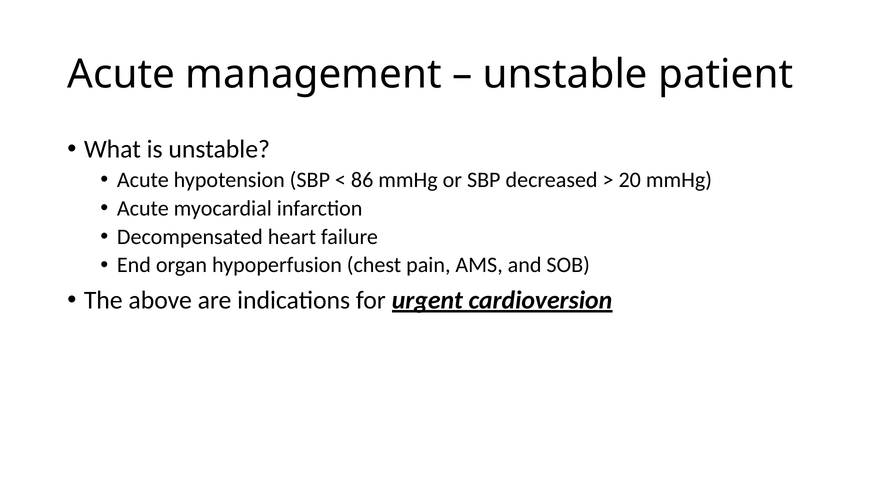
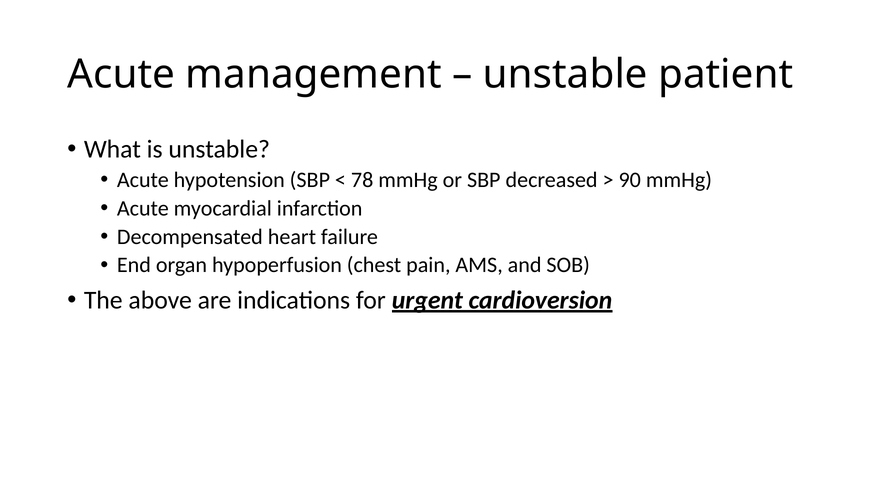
86: 86 -> 78
20: 20 -> 90
